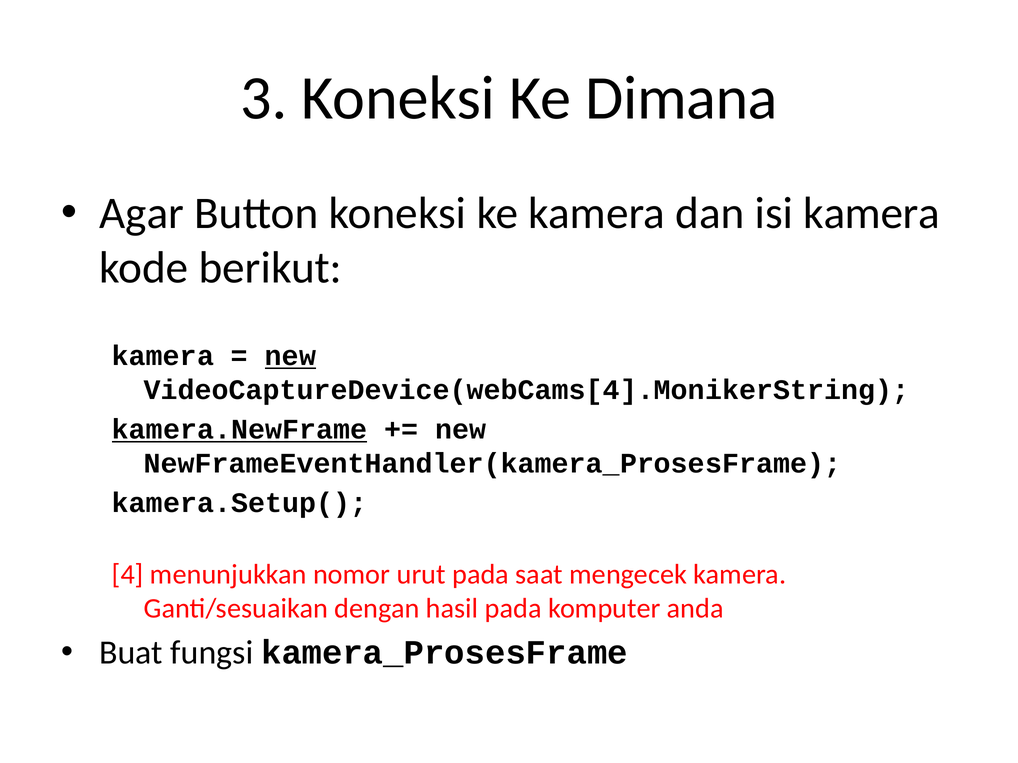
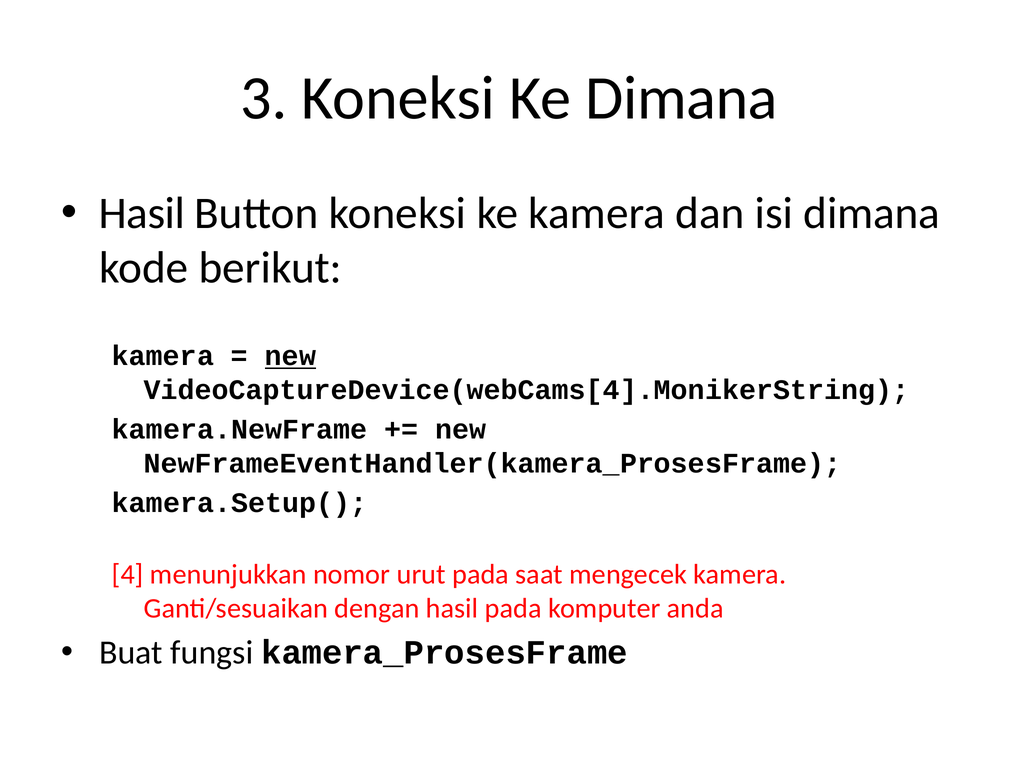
Agar at (142, 214): Agar -> Hasil
isi kamera: kamera -> dimana
kamera.NewFrame underline: present -> none
